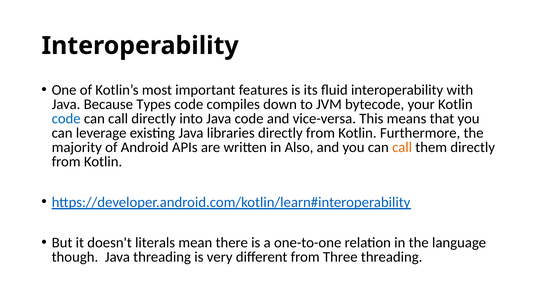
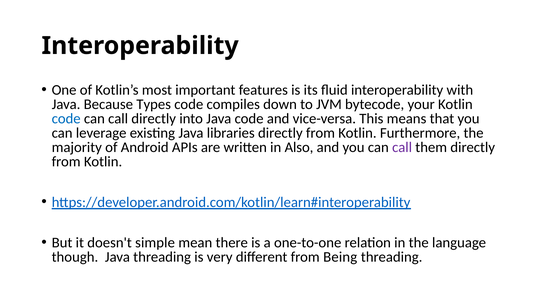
call at (402, 147) colour: orange -> purple
literals: literals -> simple
Three: Three -> Being
